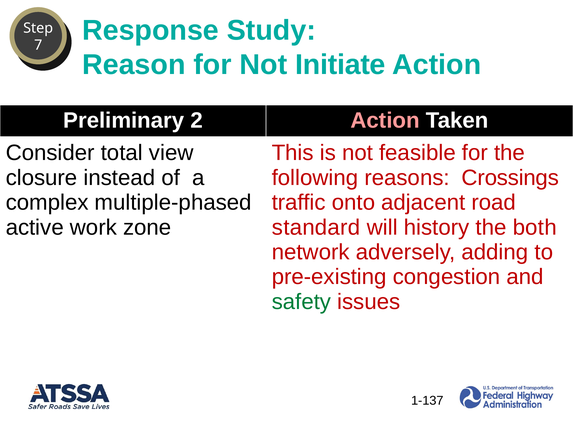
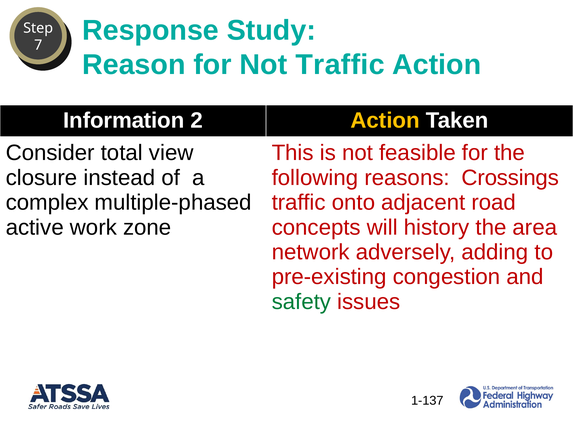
Not Initiate: Initiate -> Traffic
Preliminary: Preliminary -> Information
Action at (385, 121) colour: pink -> yellow
standard: standard -> concepts
both: both -> area
